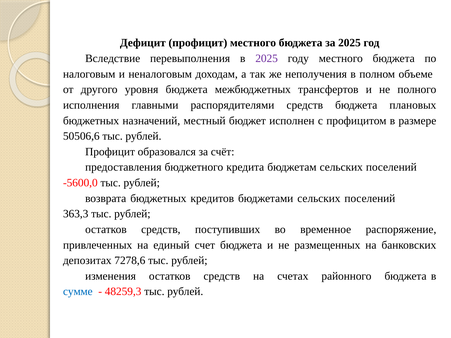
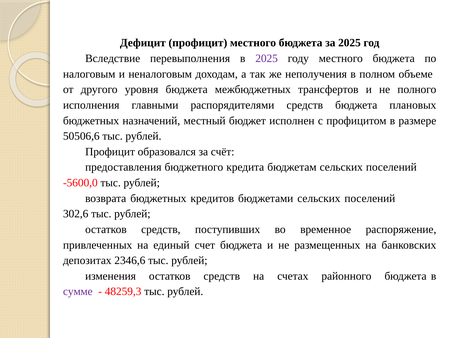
363,3: 363,3 -> 302,6
7278,6: 7278,6 -> 2346,6
сумме colour: blue -> purple
